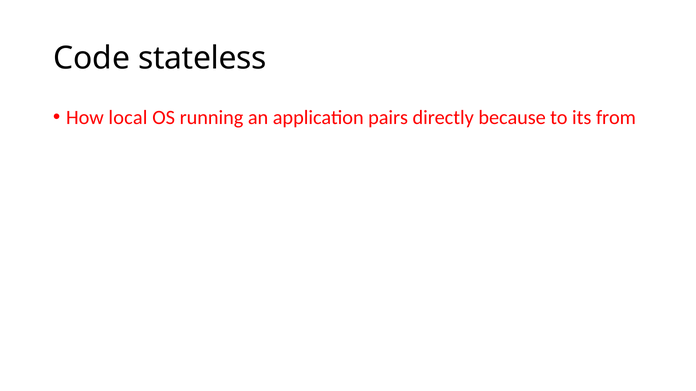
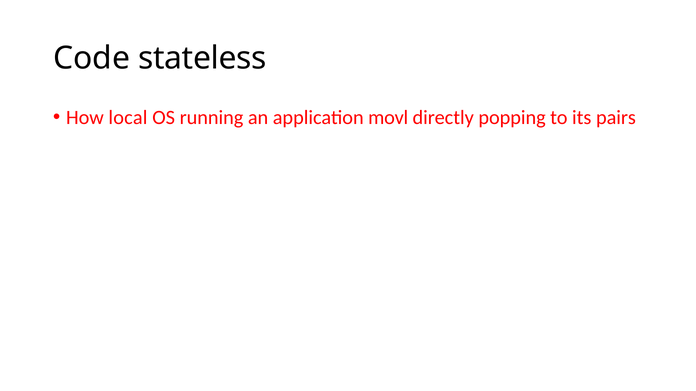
pairs: pairs -> movl
because: because -> popping
from: from -> pairs
